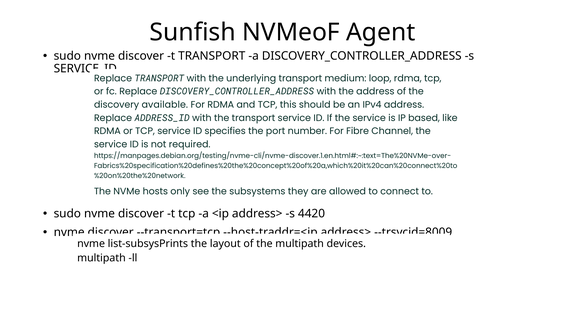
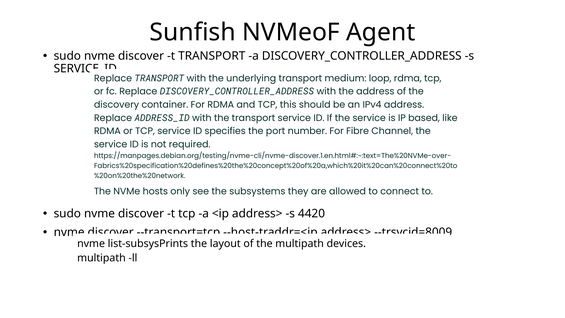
available: available -> container
